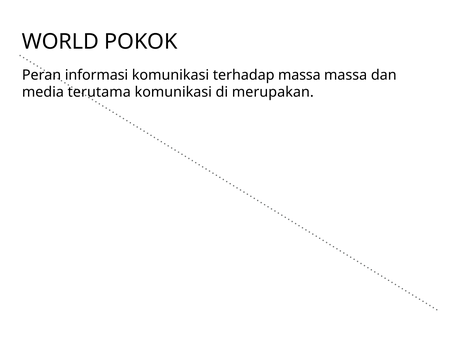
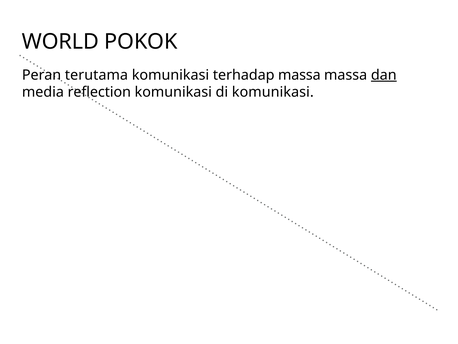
informasi: informasi -> terutama
dan underline: none -> present
terutama: terutama -> reflection
di merupakan: merupakan -> komunikasi
